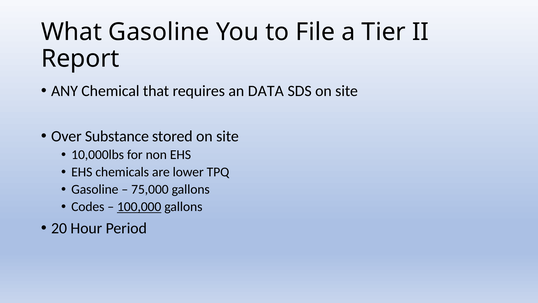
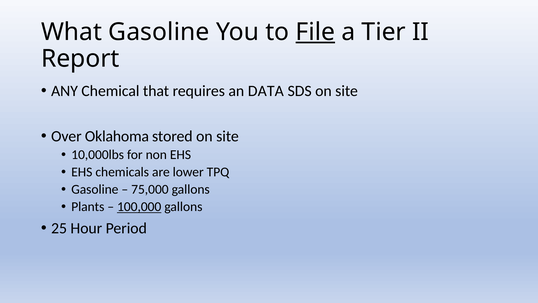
File underline: none -> present
Substance: Substance -> Oklahoma
Codes: Codes -> Plants
20: 20 -> 25
